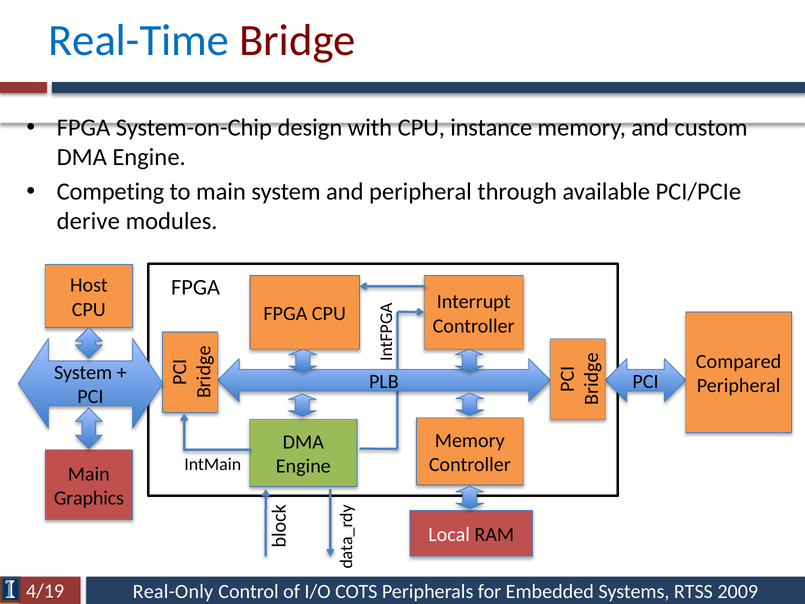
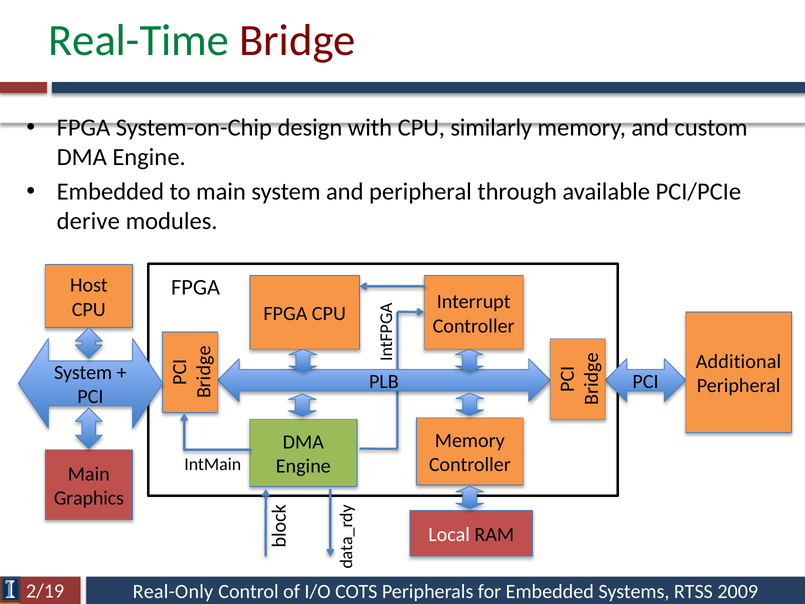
Real-Time colour: blue -> green
instance: instance -> similarly
Competing at (110, 192): Competing -> Embedded
Compared: Compared -> Additional
4/19: 4/19 -> 2/19
